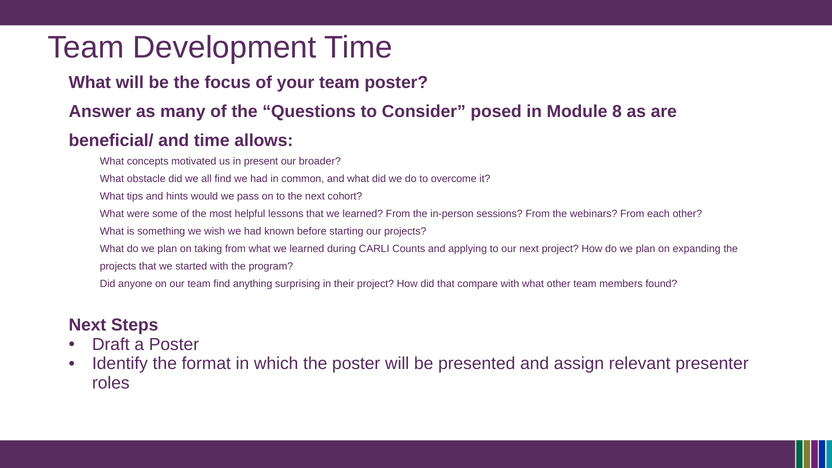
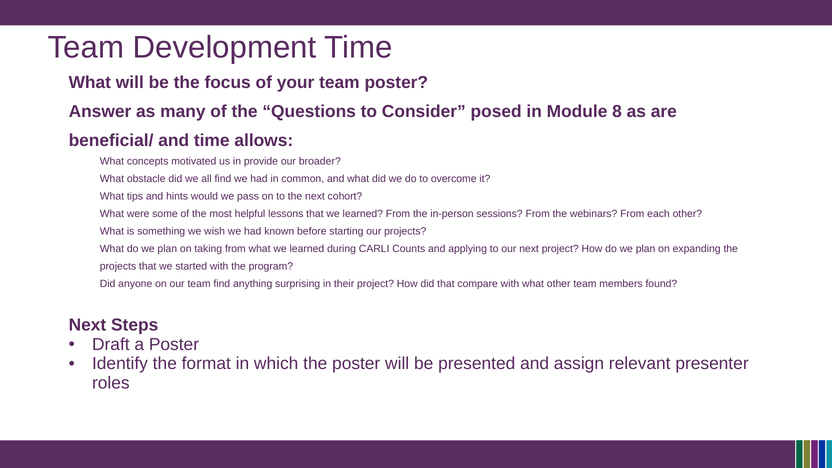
present: present -> provide
